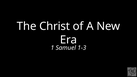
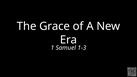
Christ: Christ -> Grace
